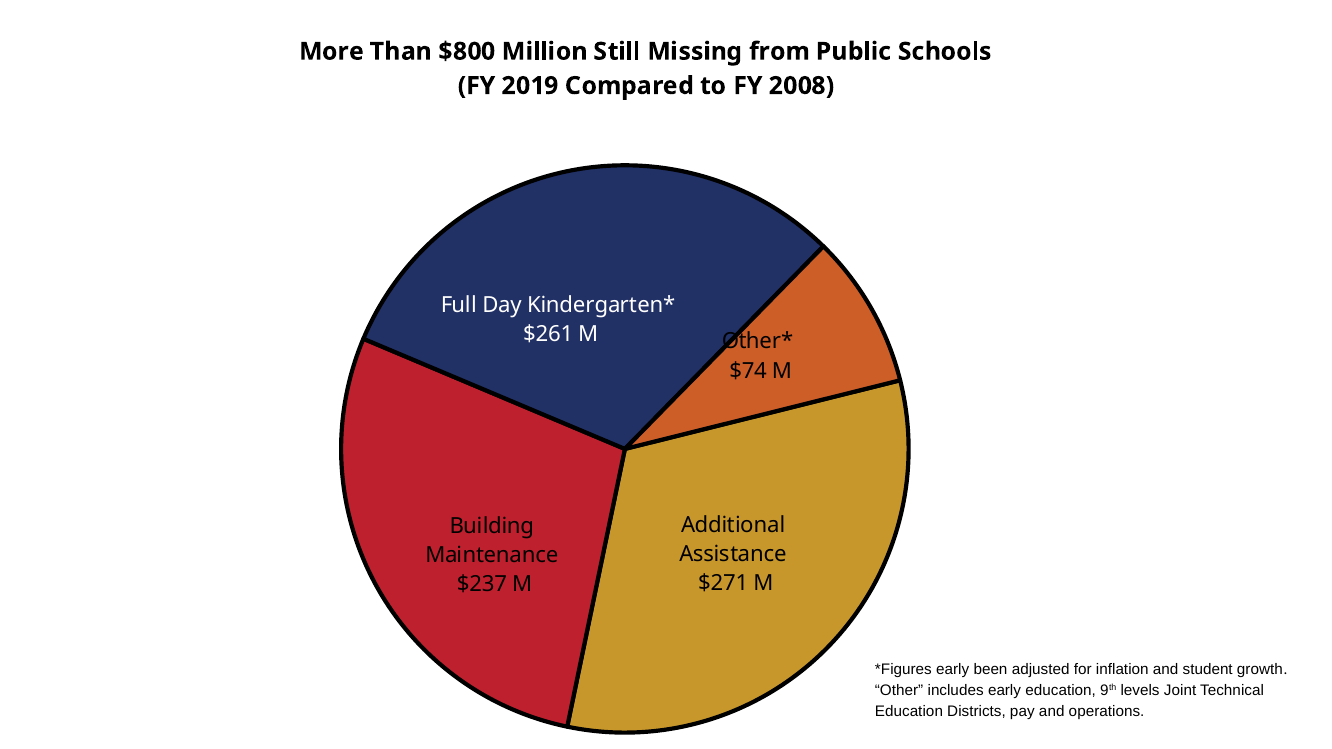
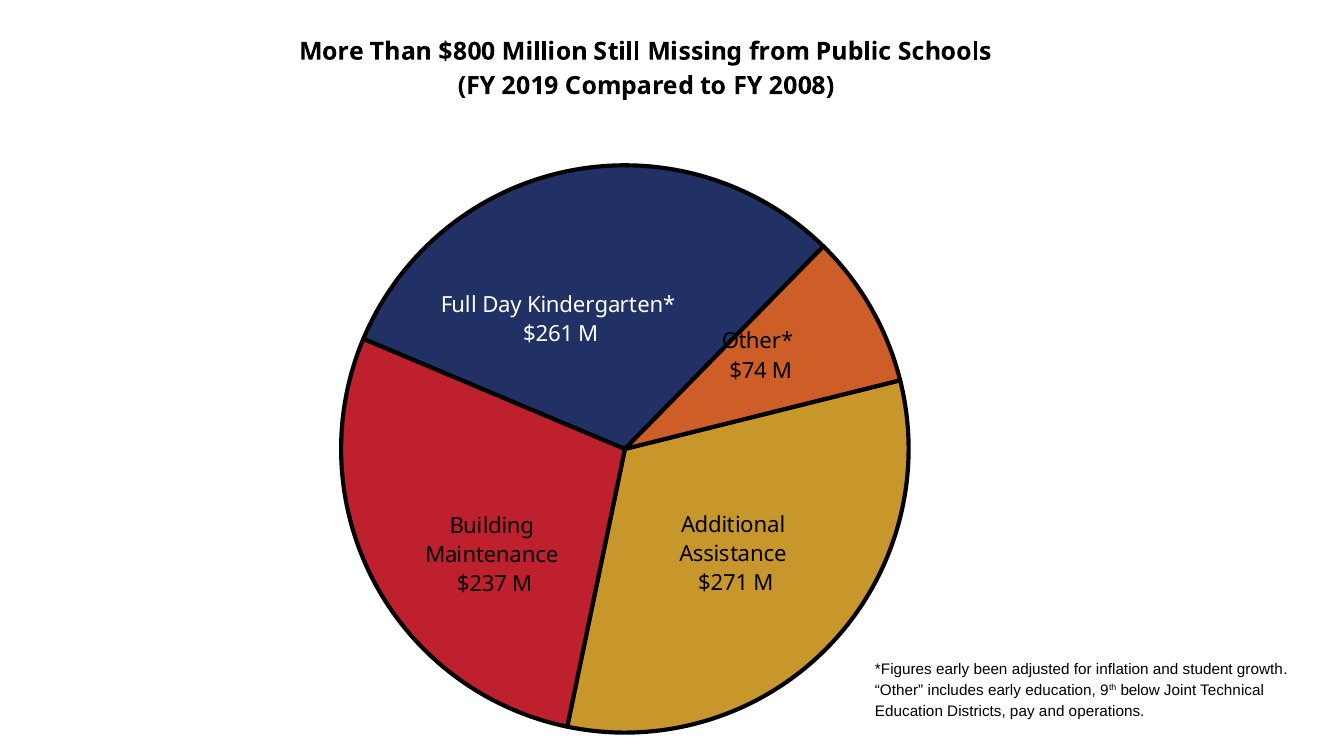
levels: levels -> below
